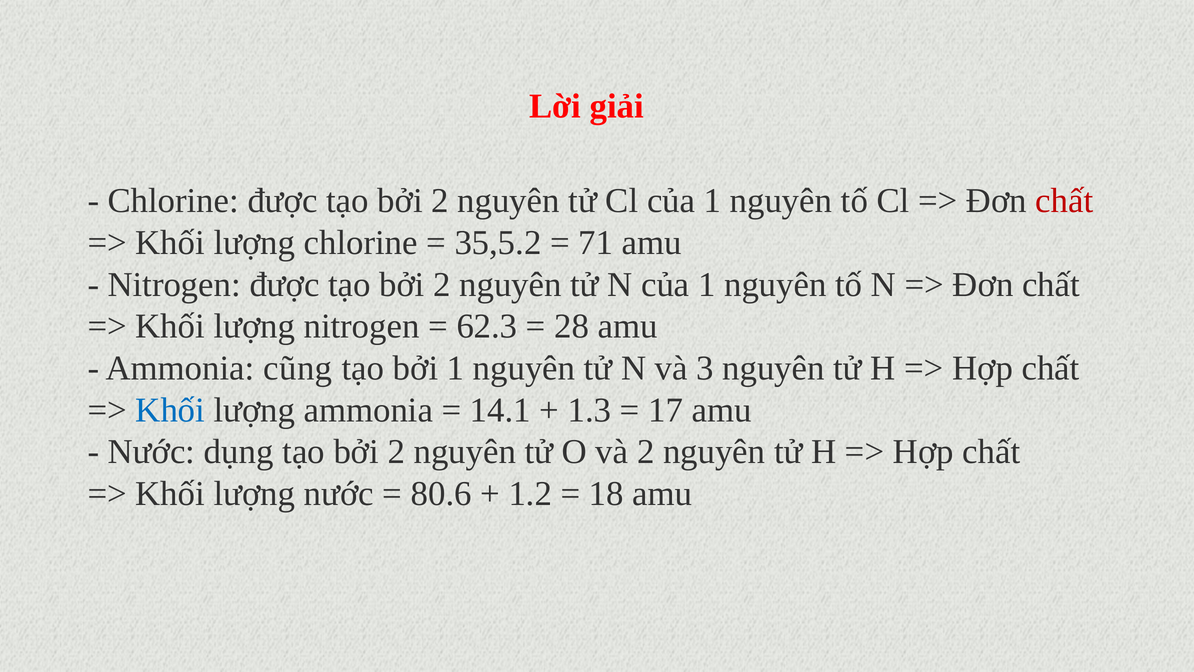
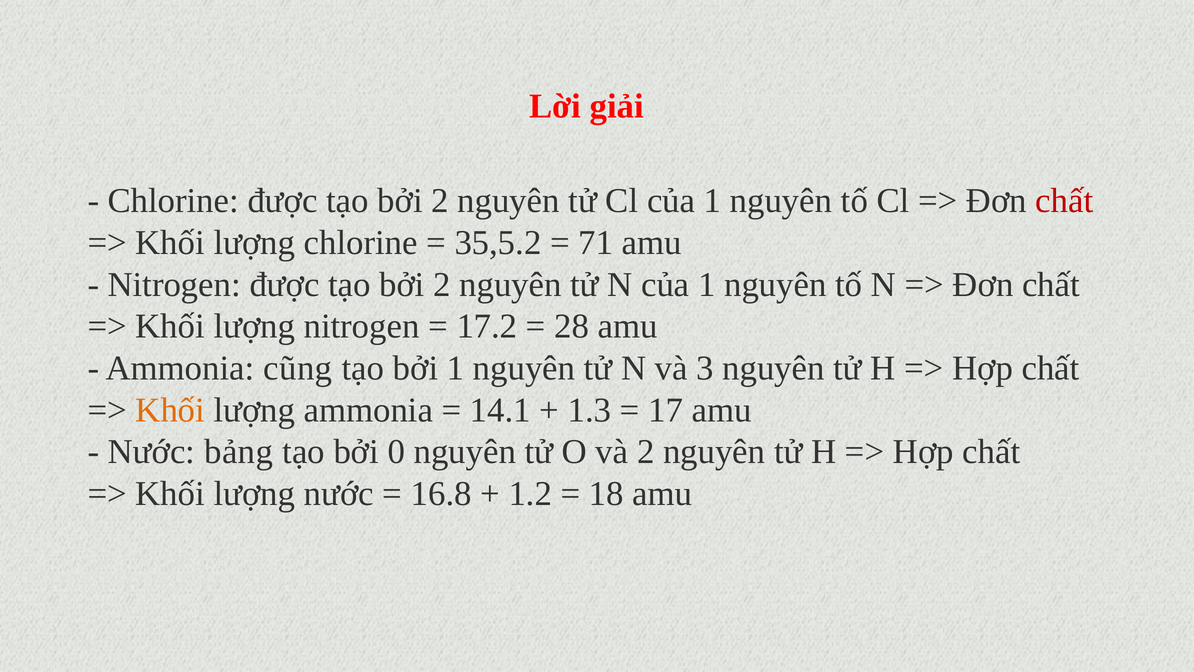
62.3: 62.3 -> 17.2
Khối at (170, 410) colour: blue -> orange
dụng: dụng -> bảng
2 at (396, 452): 2 -> 0
80.6: 80.6 -> 16.8
